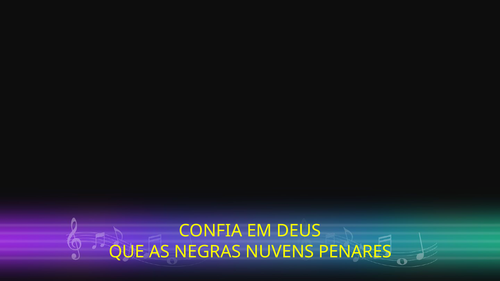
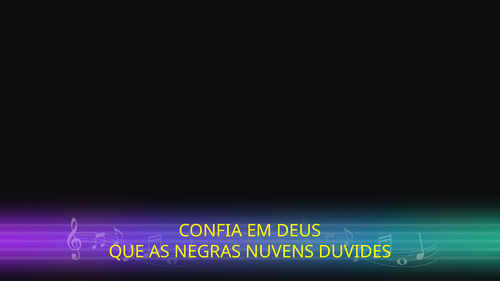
PENARES: PENARES -> DUVIDES
